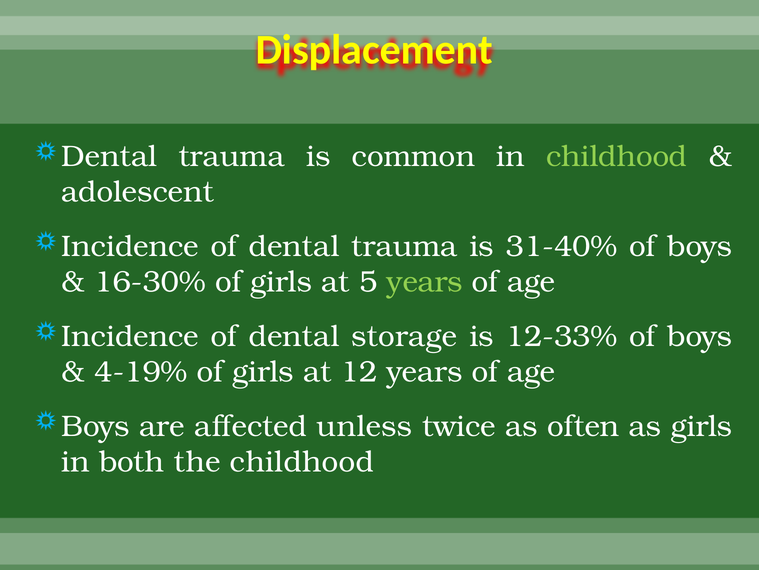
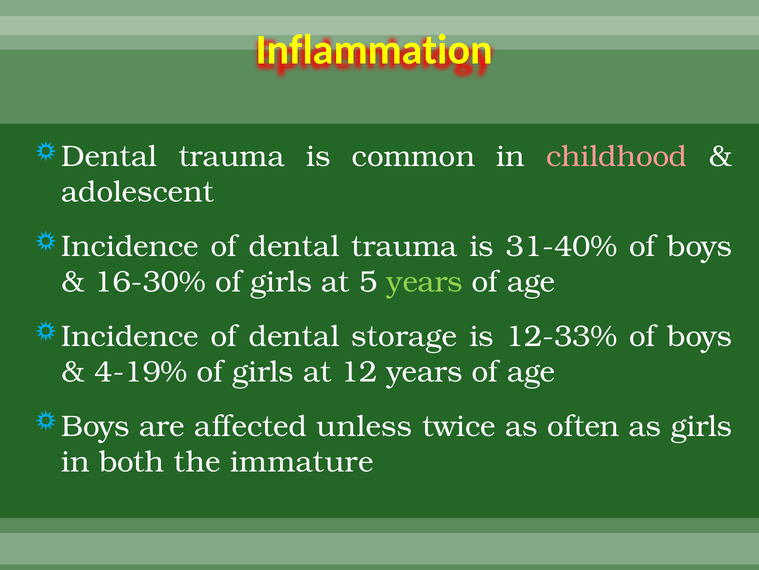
Displacement: Displacement -> Inflammation
childhood at (617, 156) colour: light green -> pink
the childhood: childhood -> immature
